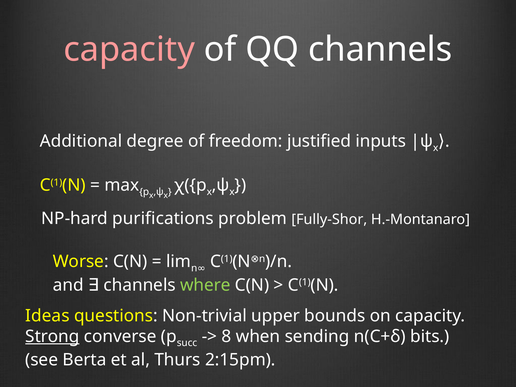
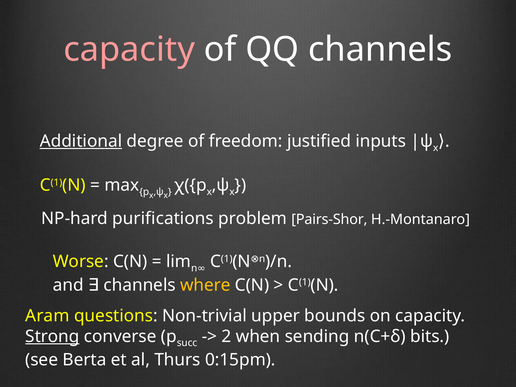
Additional underline: none -> present
Fully-Shor: Fully-Shor -> Pairs-Shor
where colour: light green -> yellow
Ideas: Ideas -> Aram
8: 8 -> 2
2:15pm: 2:15pm -> 0:15pm
